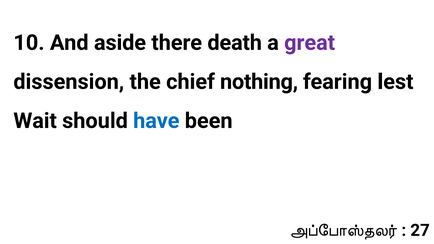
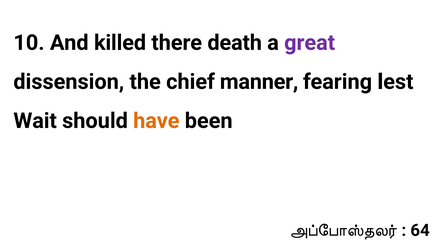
aside: aside -> killed
nothing: nothing -> manner
have colour: blue -> orange
27: 27 -> 64
